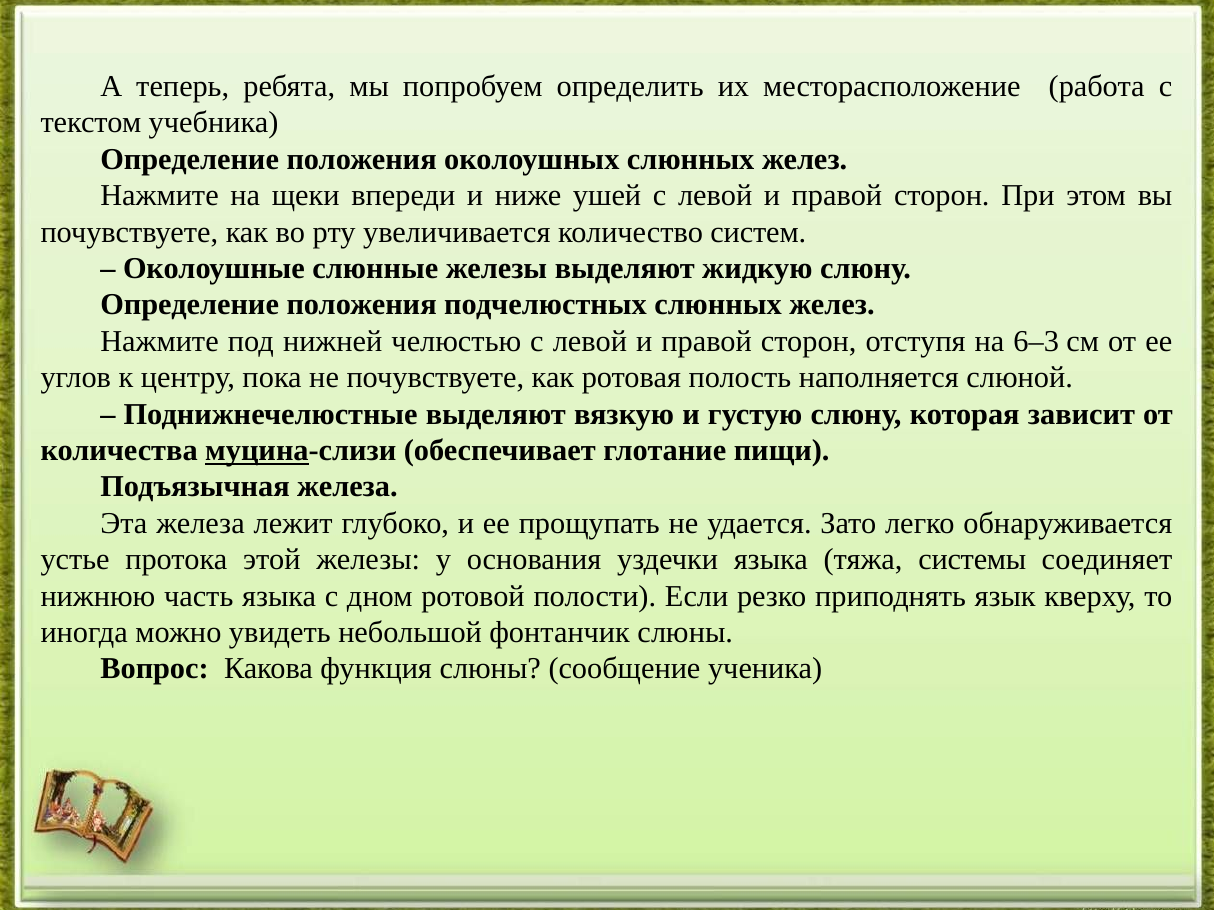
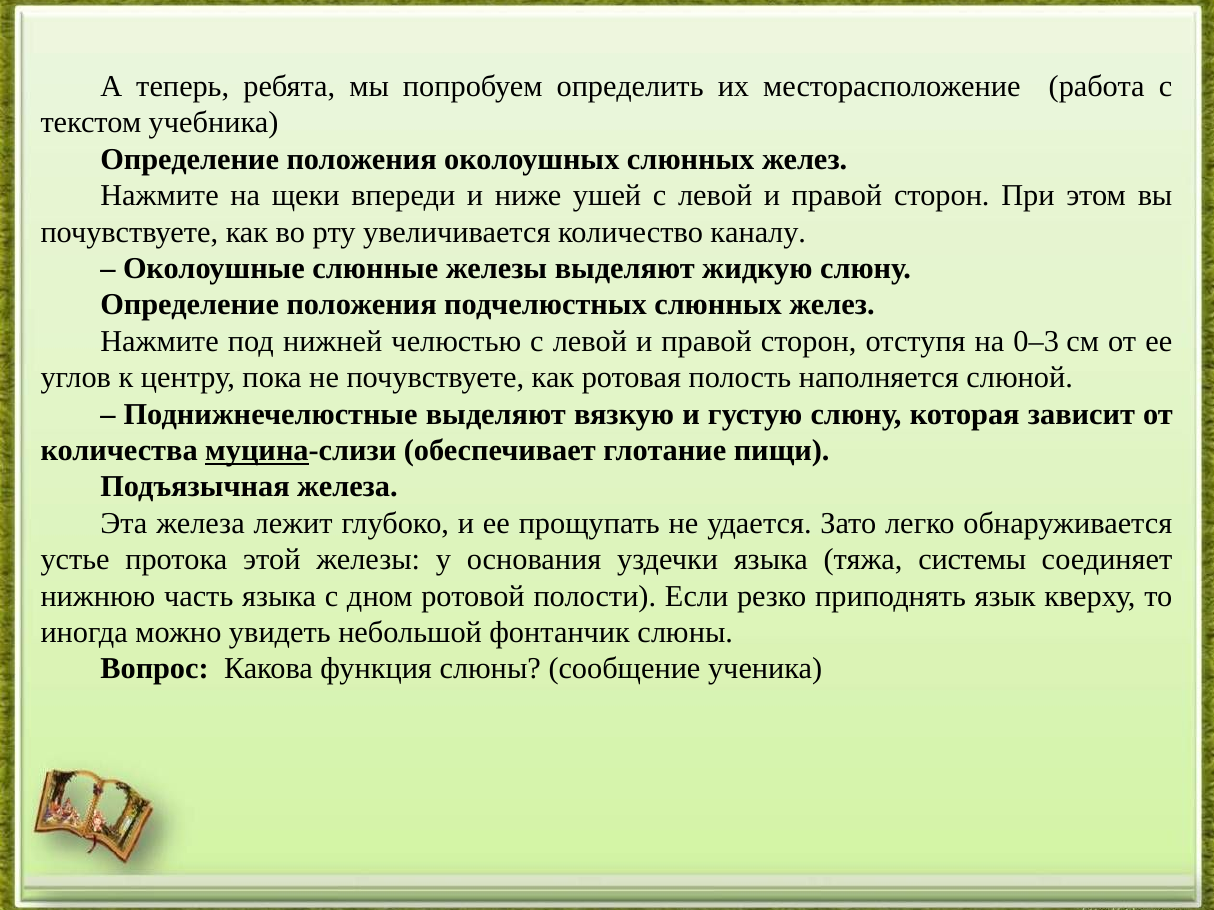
систем: систем -> каналу
6–3: 6–3 -> 0–3
